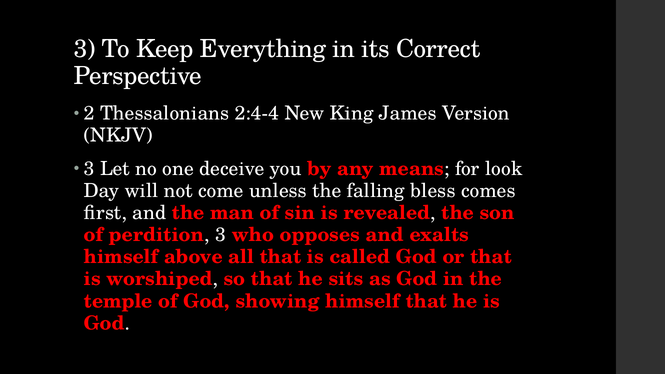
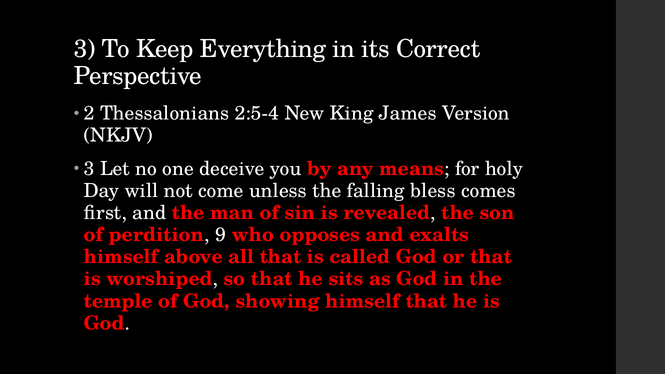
2:4-4: 2:4-4 -> 2:5-4
look: look -> holy
perdition 3: 3 -> 9
